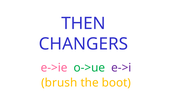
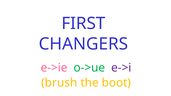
THEN: THEN -> FIRST
